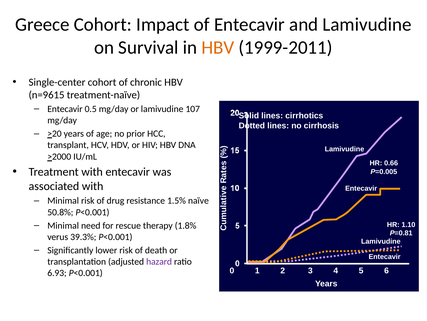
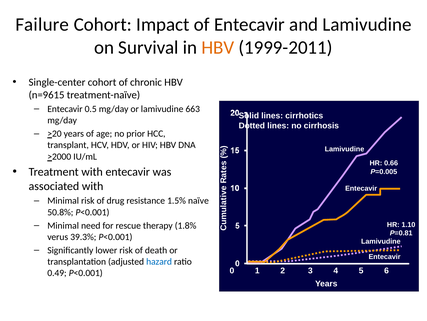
Greece: Greece -> Failure
107: 107 -> 663
hazard colour: purple -> blue
6.93: 6.93 -> 0.49
